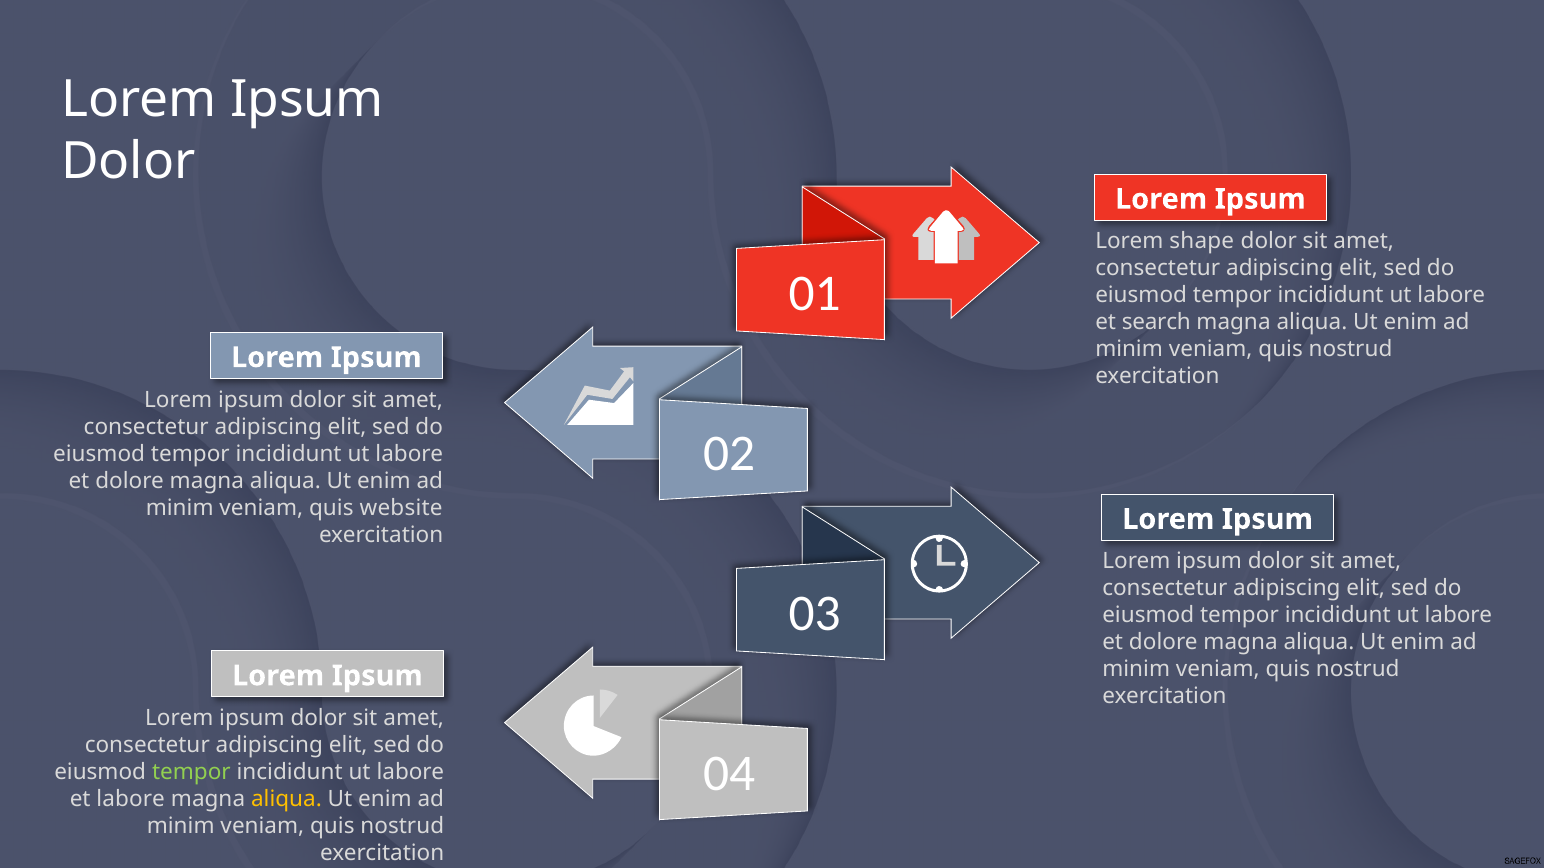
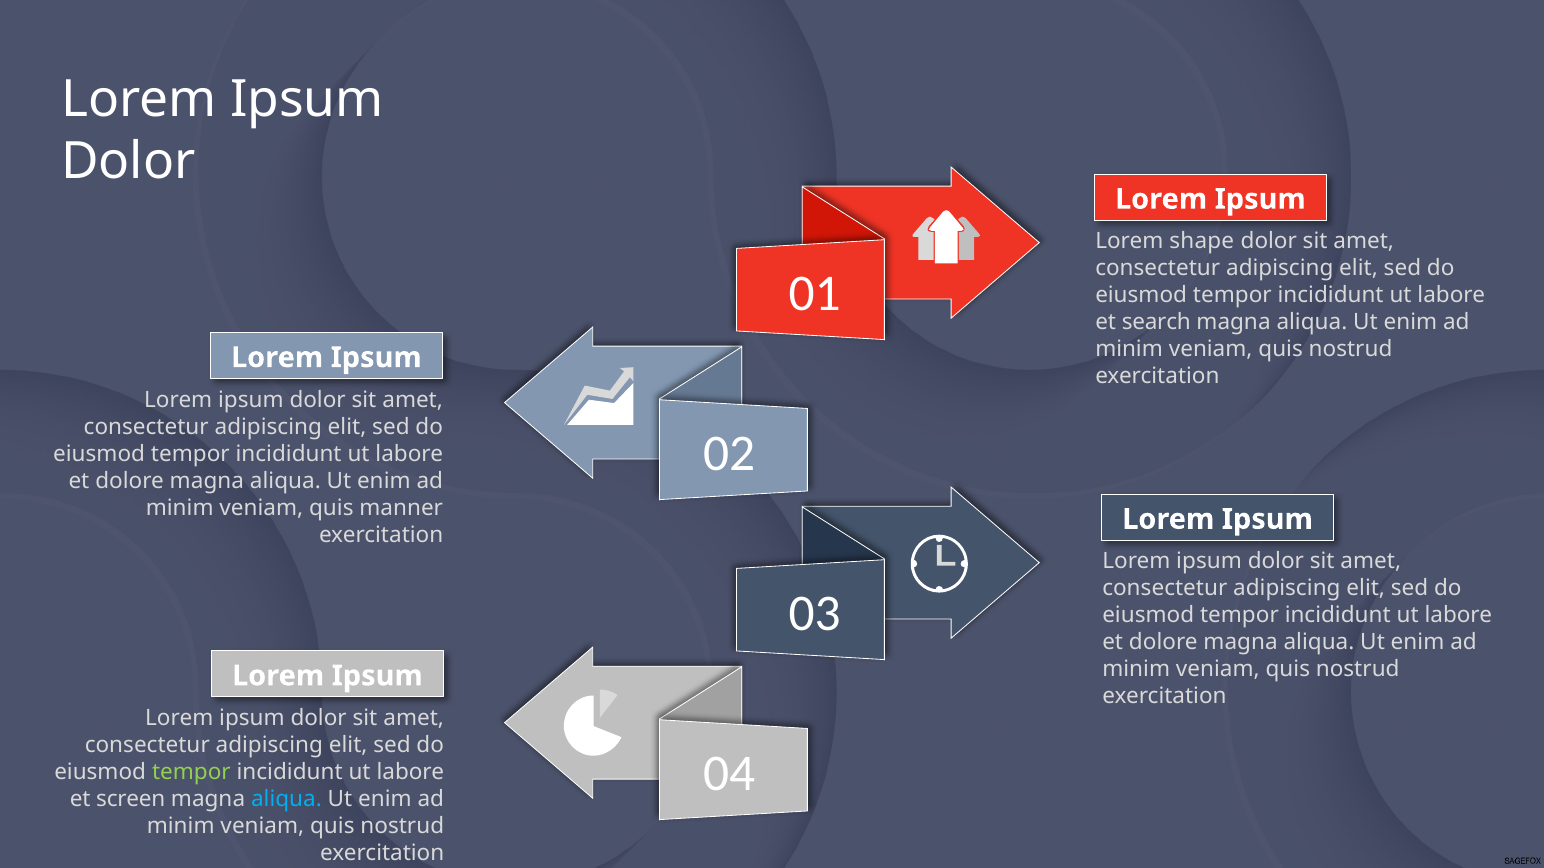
website: website -> manner
et labore: labore -> screen
aliqua at (286, 800) colour: yellow -> light blue
